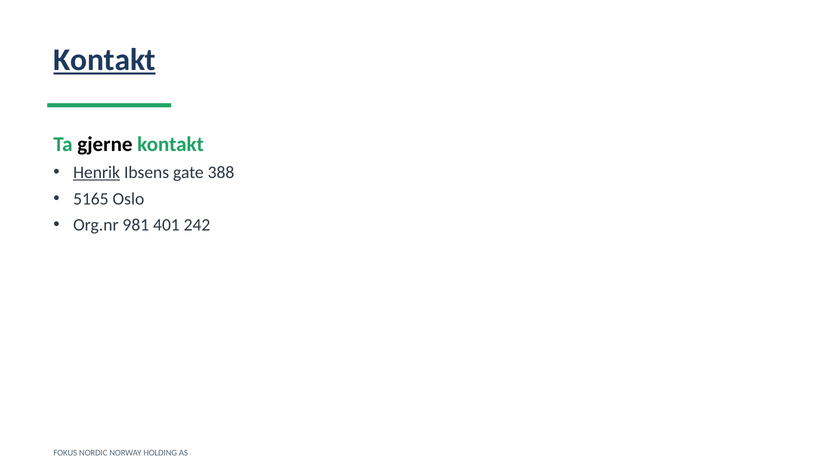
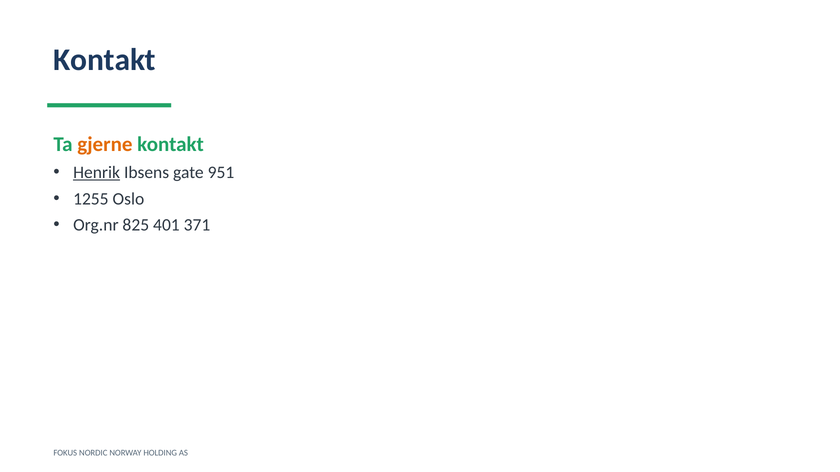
Kontakt at (105, 60) underline: present -> none
gjerne colour: black -> orange
388: 388 -> 951
5165: 5165 -> 1255
981: 981 -> 825
242: 242 -> 371
